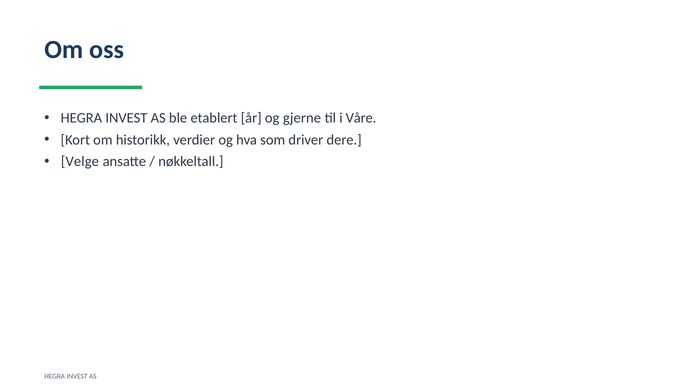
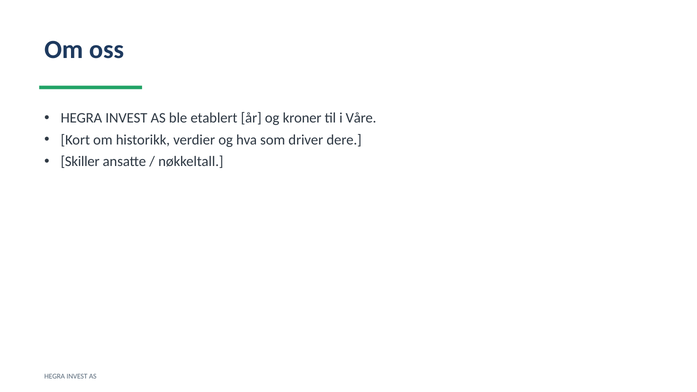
gjerne: gjerne -> kroner
Velge: Velge -> Skiller
